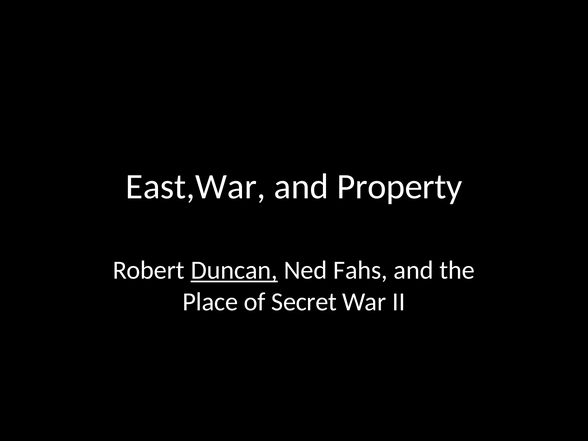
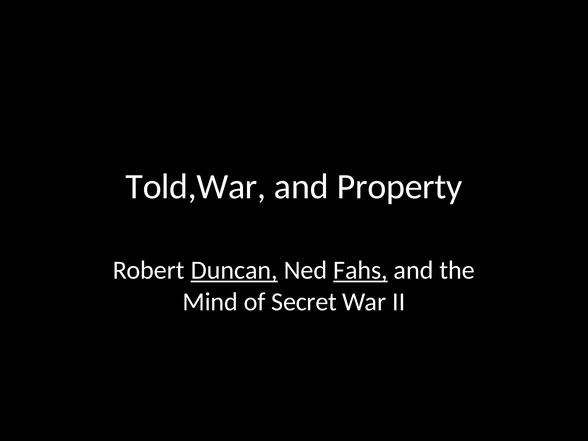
East,War: East,War -> Told,War
Fahs underline: none -> present
Place: Place -> Mind
